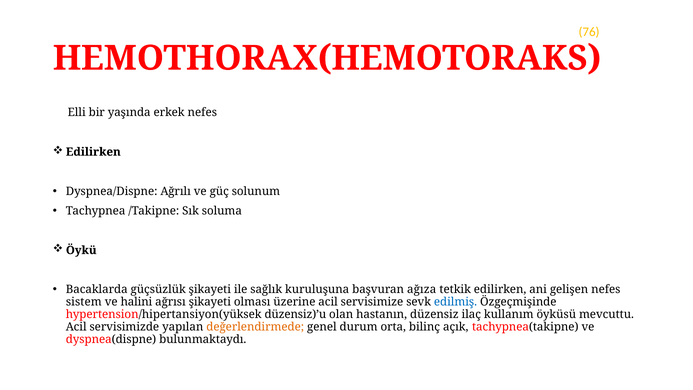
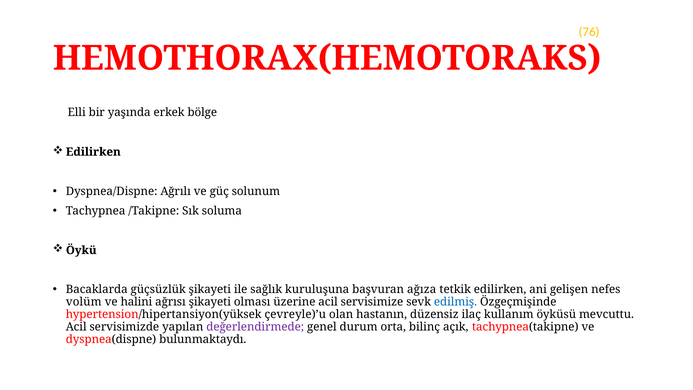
erkek nefes: nefes -> bölge
sistem: sistem -> volüm
düzensiz)’u: düzensiz)’u -> çevreyle)’u
değerlendirmede colour: orange -> purple
